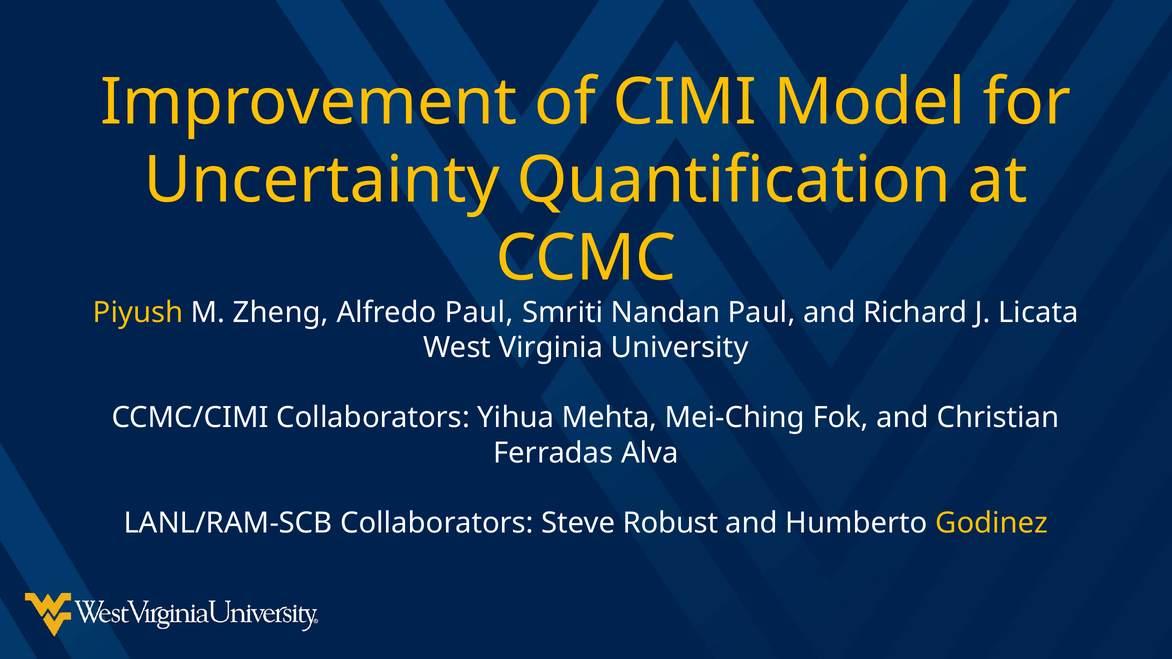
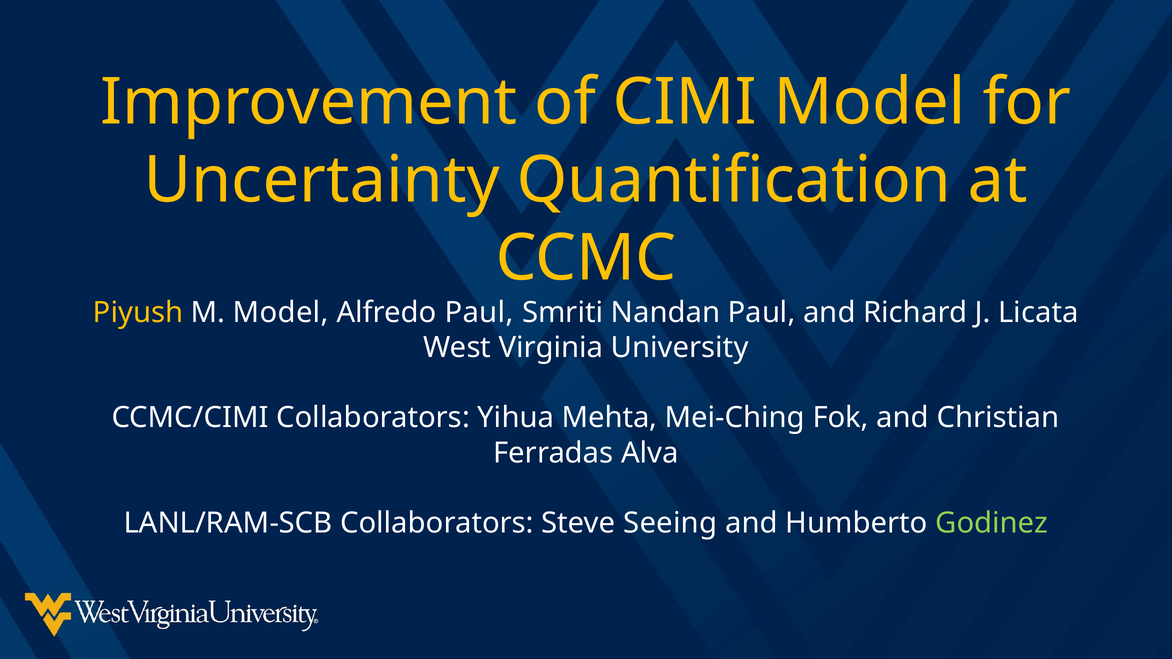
M Zheng: Zheng -> Model
Robust: Robust -> Seeing
Godinez colour: yellow -> light green
